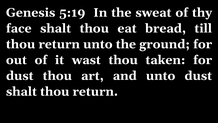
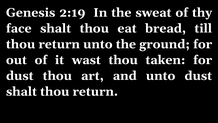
5:19: 5:19 -> 2:19
